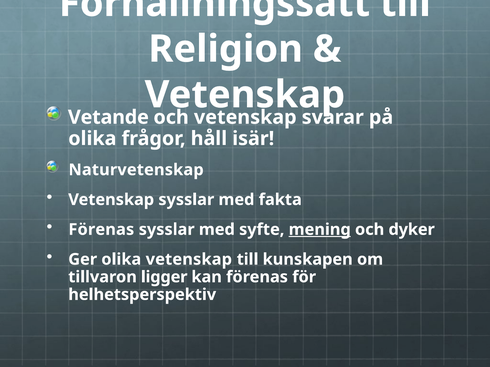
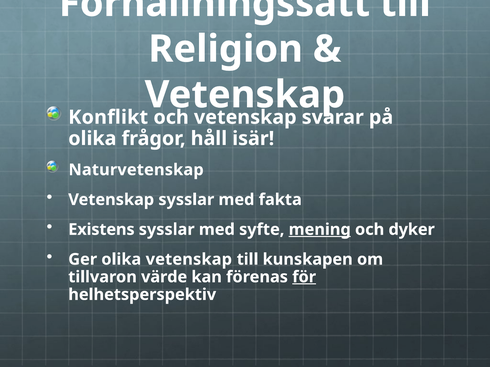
Vetande: Vetande -> Konflikt
Förenas at (101, 230): Förenas -> Existens
ligger: ligger -> värde
för underline: none -> present
